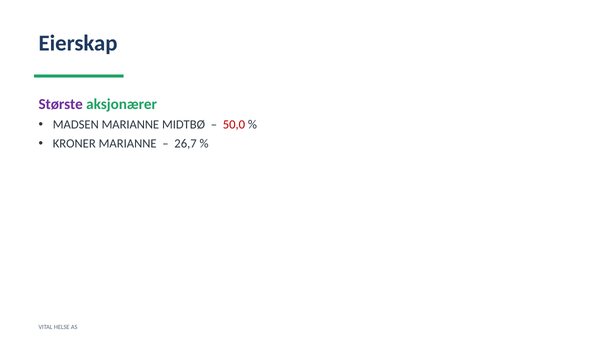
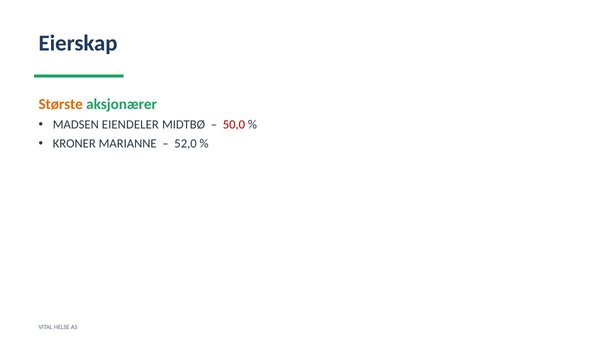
Største colour: purple -> orange
MADSEN MARIANNE: MARIANNE -> EIENDELER
26,7: 26,7 -> 52,0
